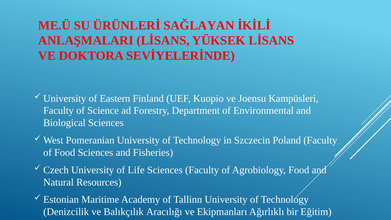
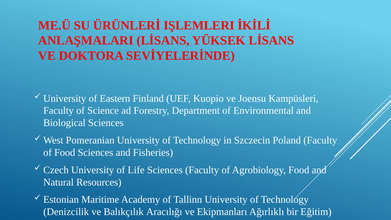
SAĞLAYAN: SAĞLAYAN -> IŞLEMLERI
